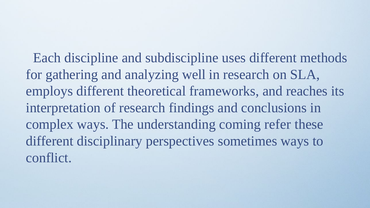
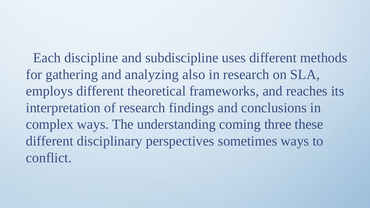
well: well -> also
refer: refer -> three
